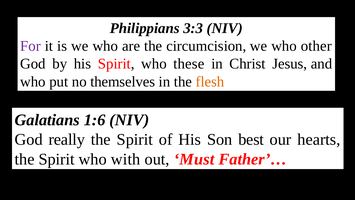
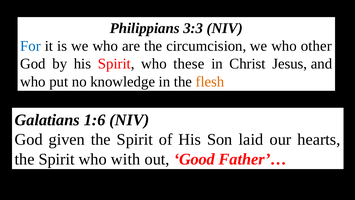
For colour: purple -> blue
themselves: themselves -> knowledge
really: really -> given
best: best -> laid
Must: Must -> Good
